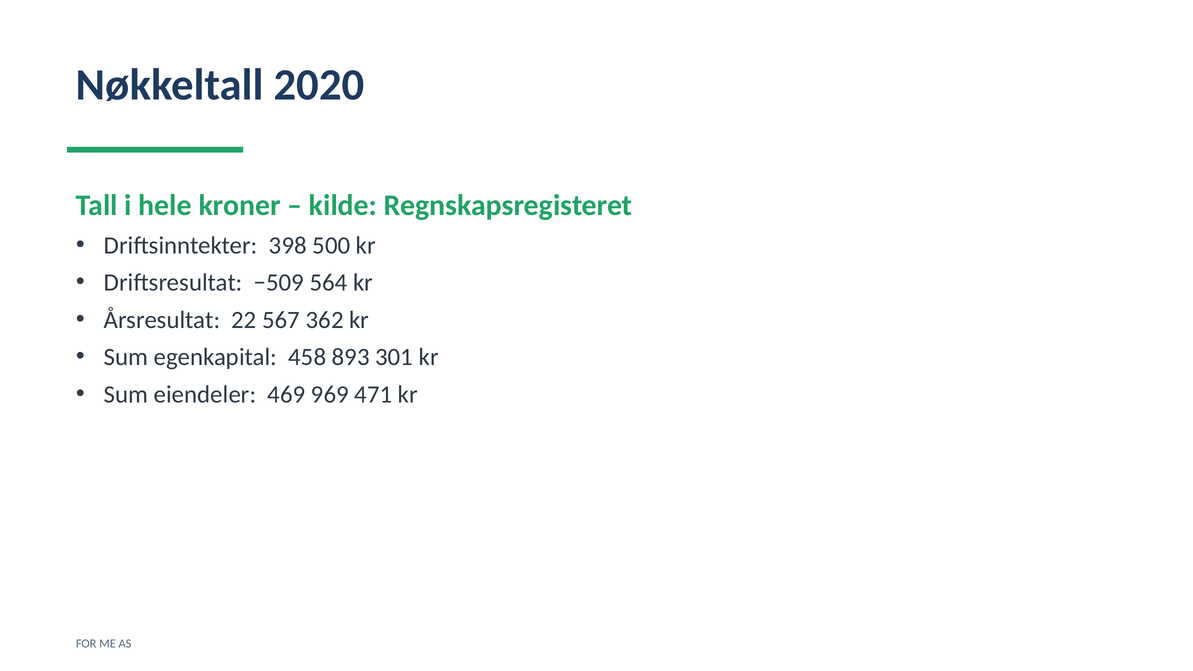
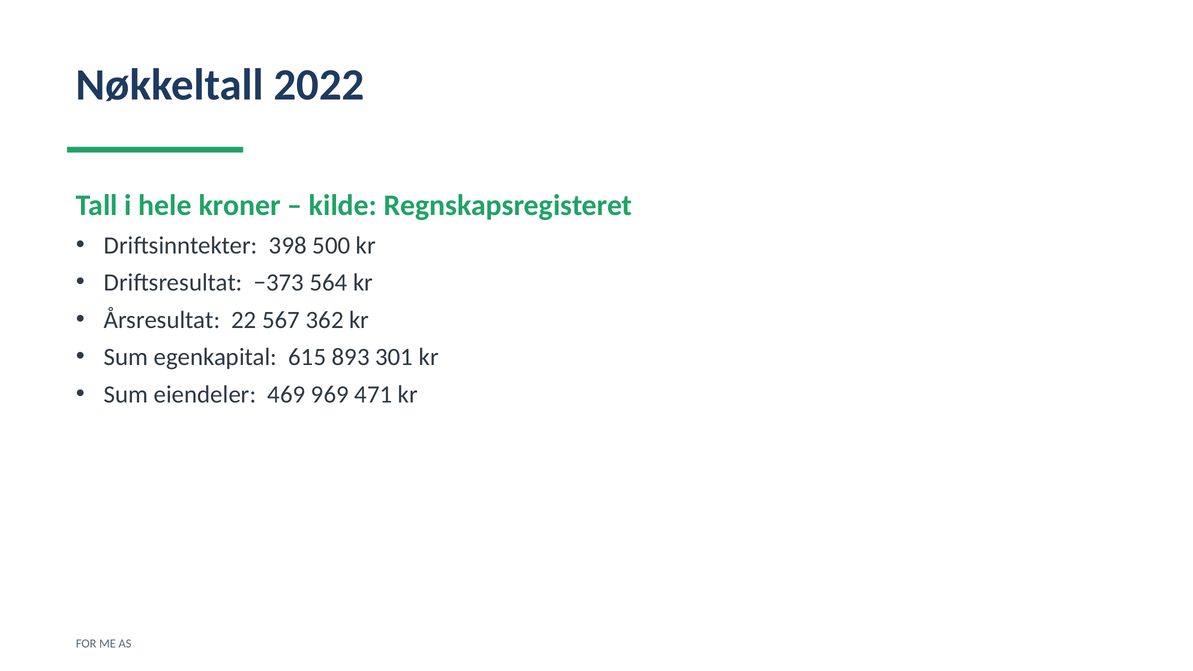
2020: 2020 -> 2022
−509: −509 -> −373
458: 458 -> 615
